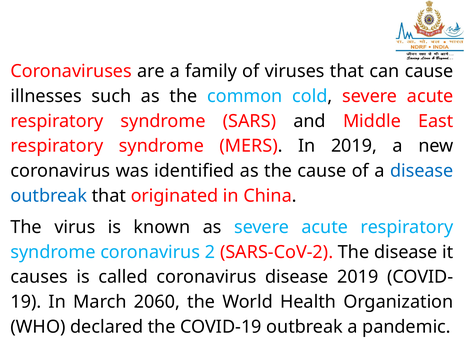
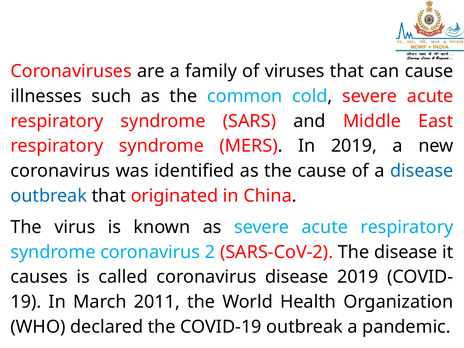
2060: 2060 -> 2011
